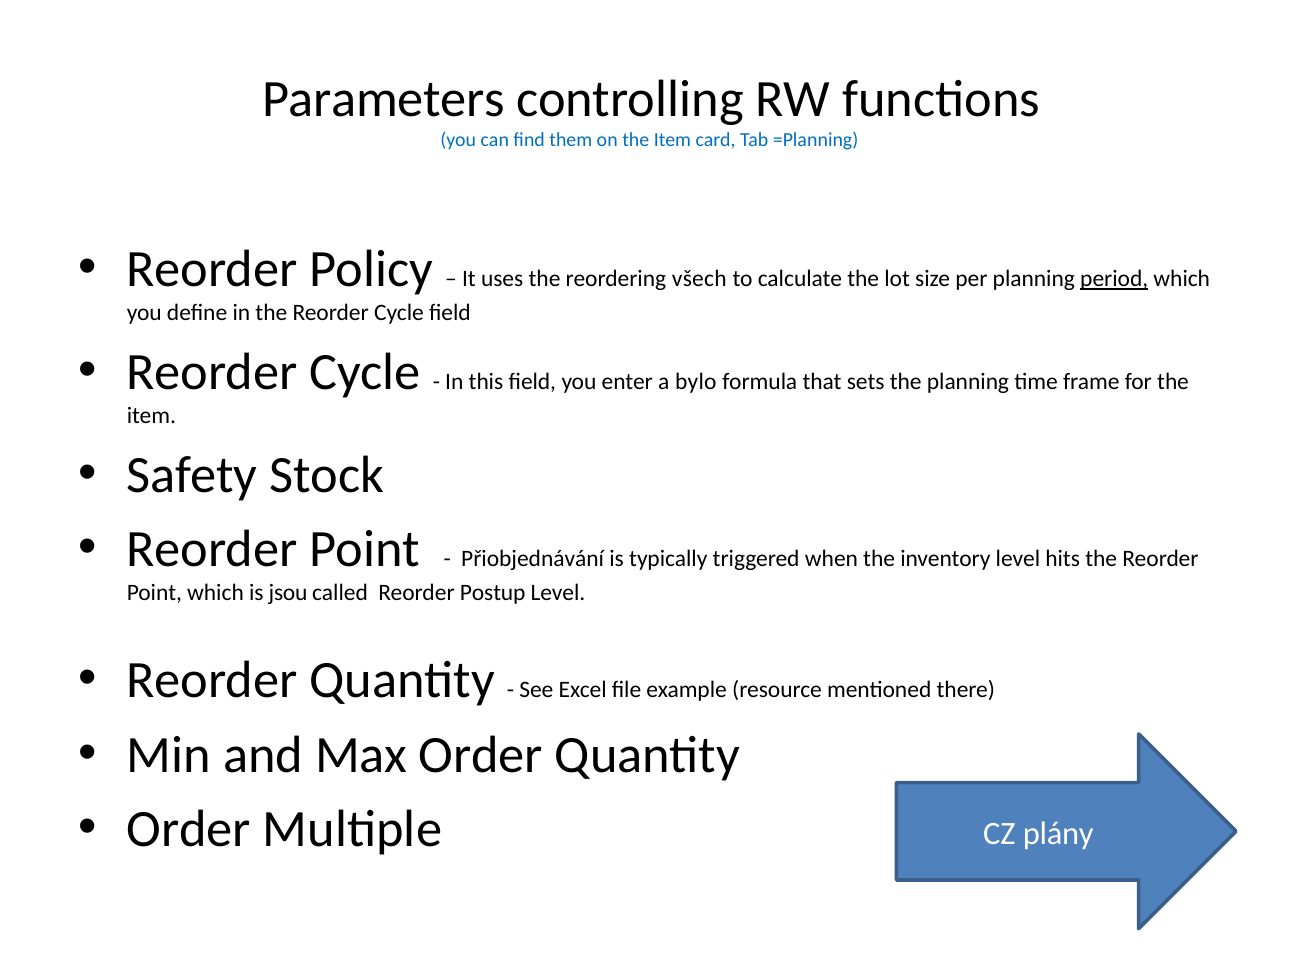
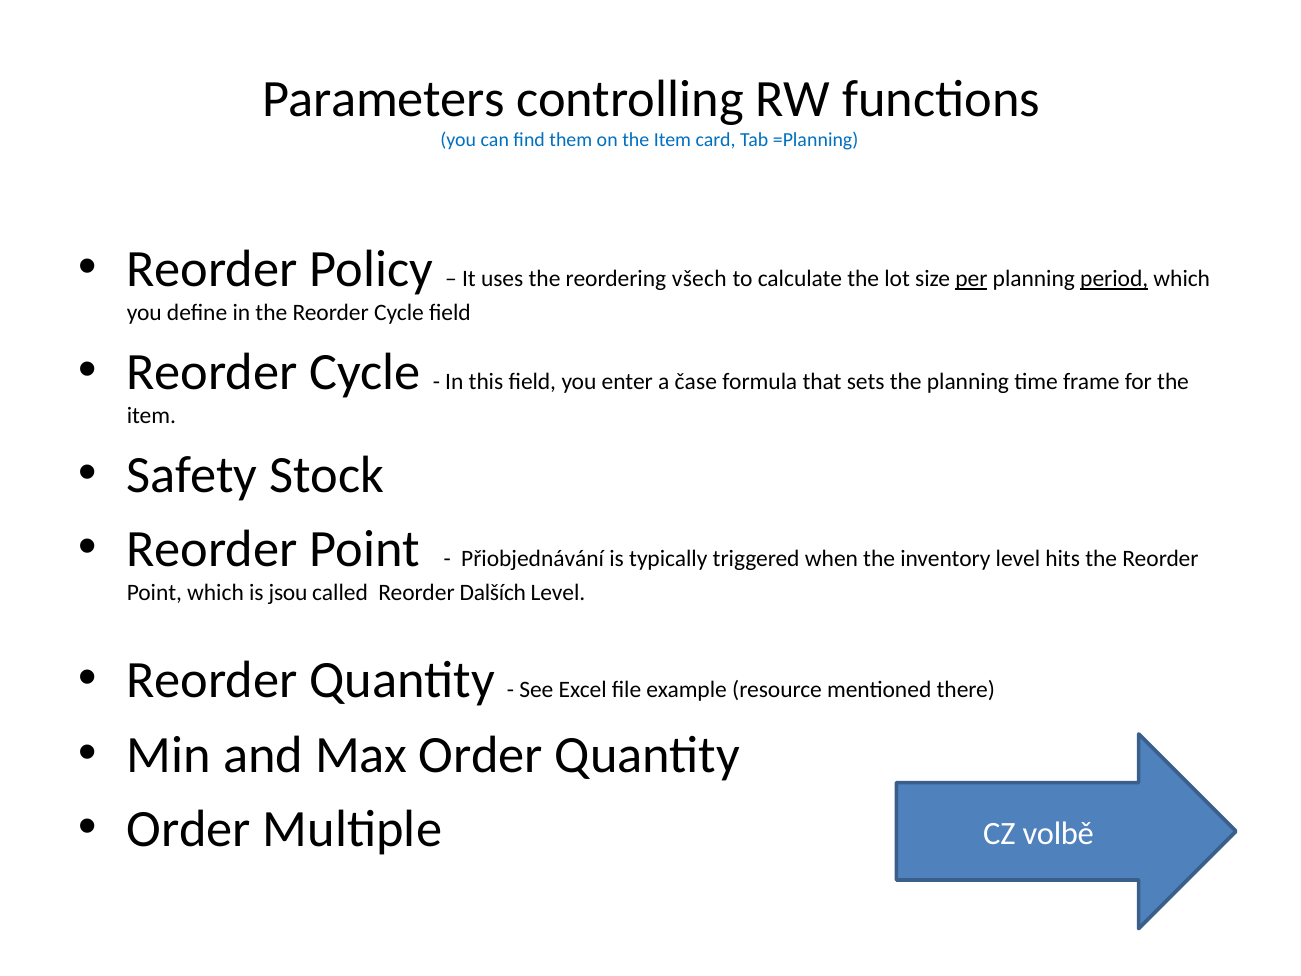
per underline: none -> present
bylo: bylo -> čase
Postup: Postup -> Dalších
plány: plány -> volbě
